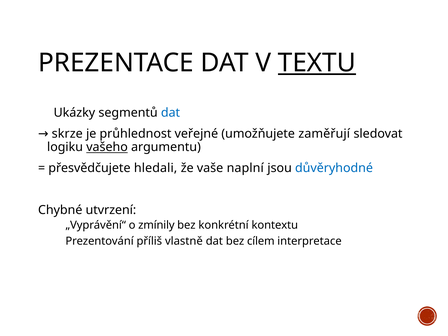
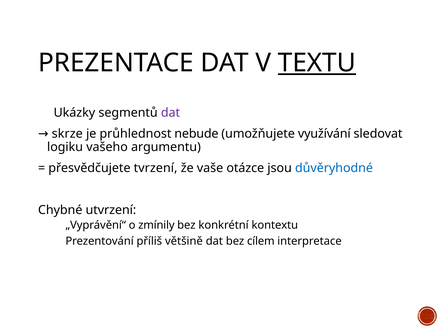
dat at (171, 113) colour: blue -> purple
veřejné: veřejné -> nebude
zaměřují: zaměřují -> využívání
vašeho underline: present -> none
hledali: hledali -> tvrzení
naplní: naplní -> otázce
vlastně: vlastně -> většině
